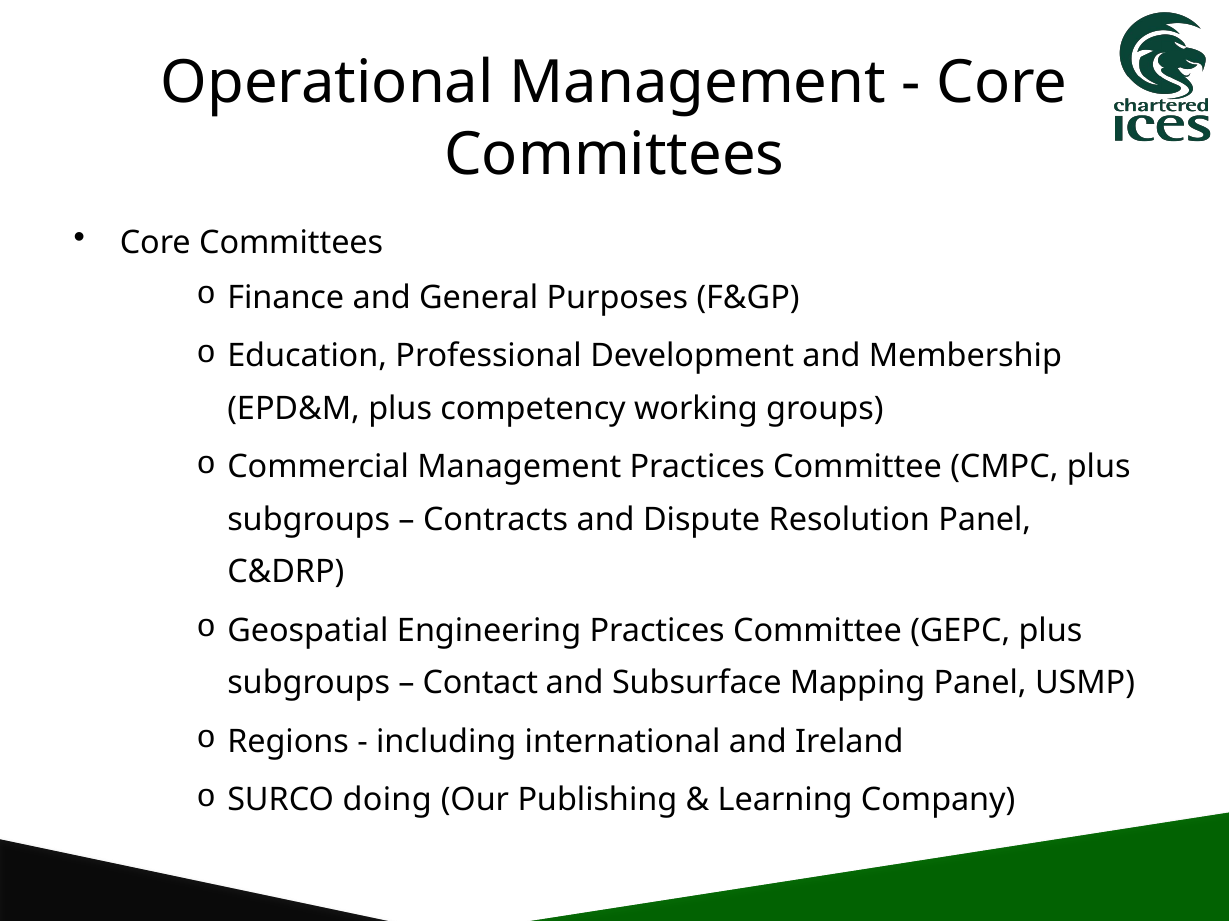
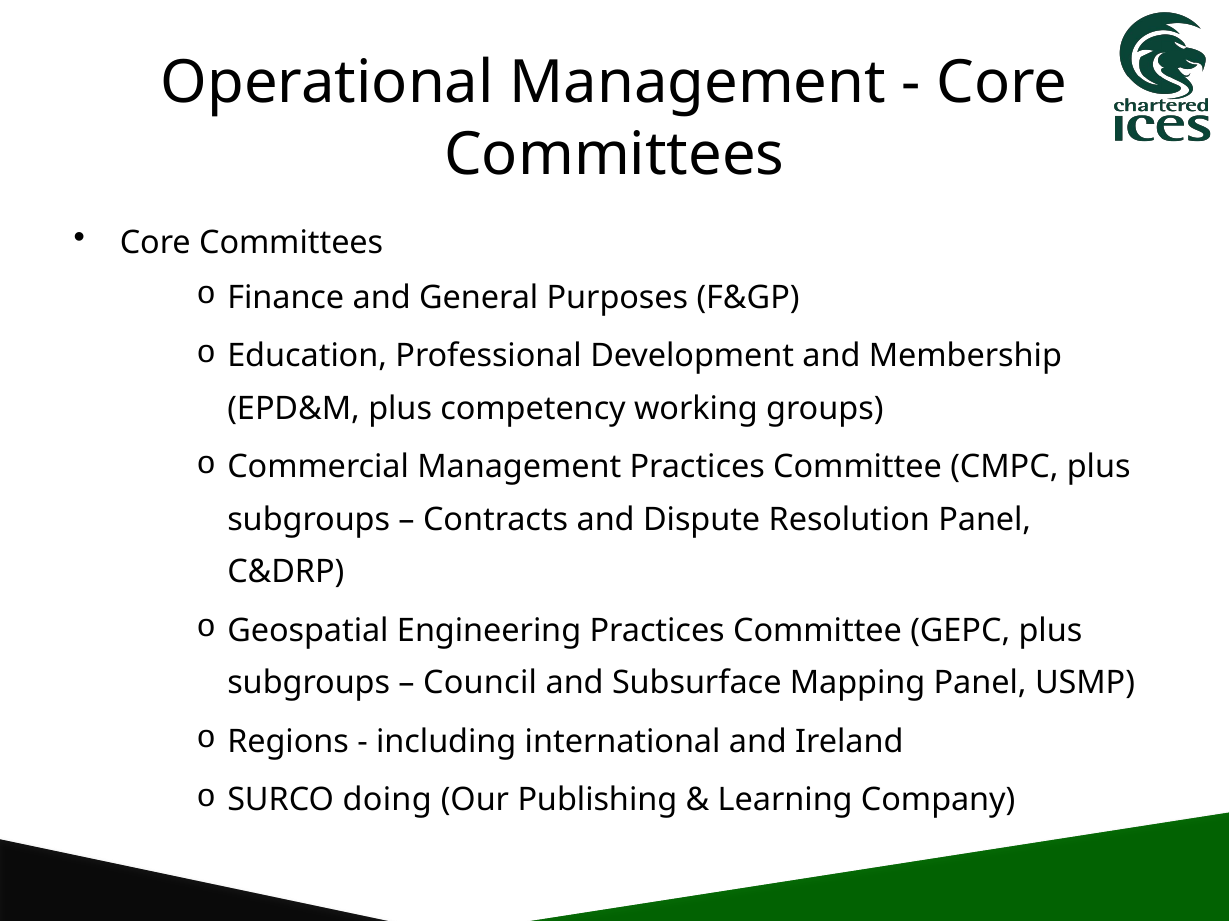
Contact: Contact -> Council
